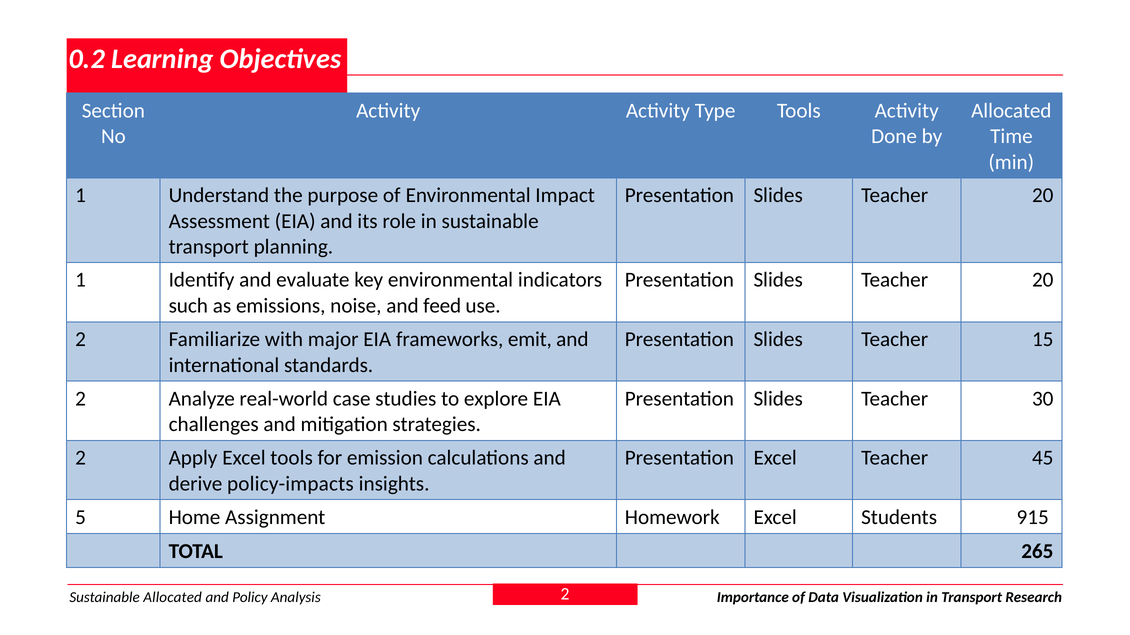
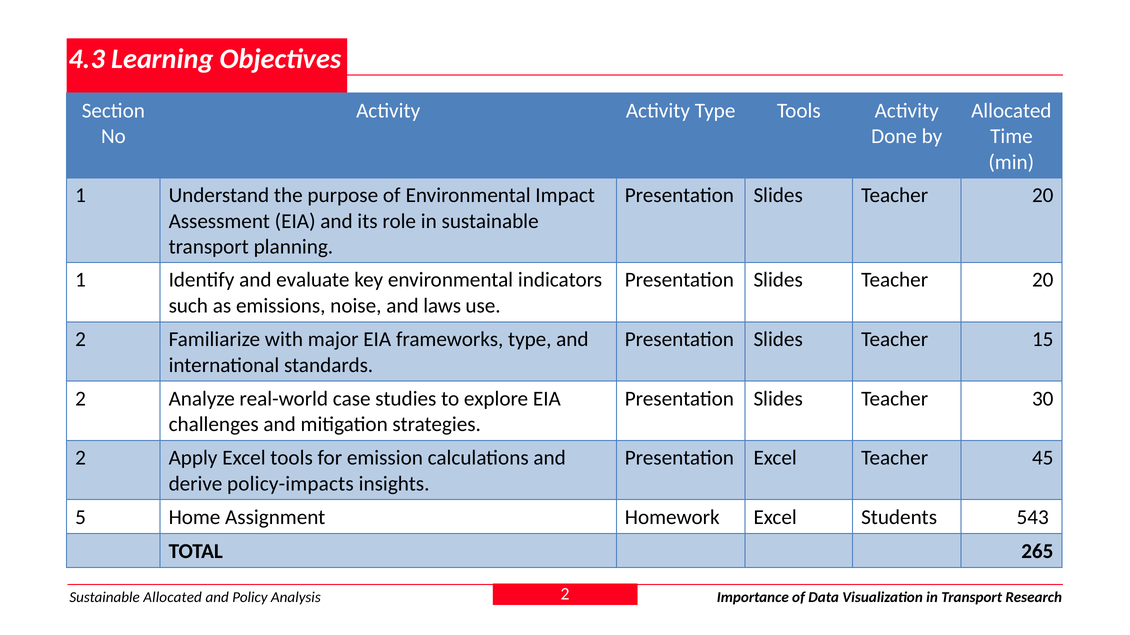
0.2: 0.2 -> 4.3
feed: feed -> laws
frameworks emit: emit -> type
915: 915 -> 543
